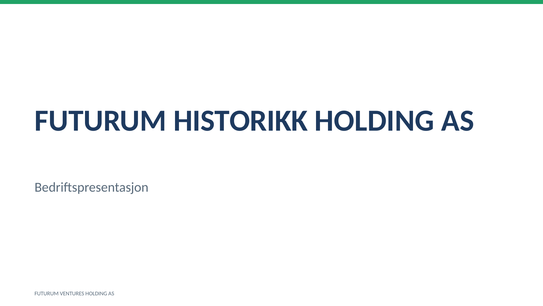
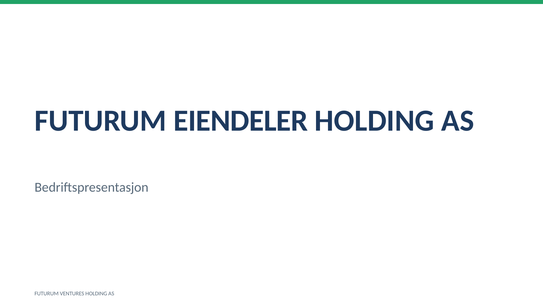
HISTORIKK: HISTORIKK -> EIENDELER
